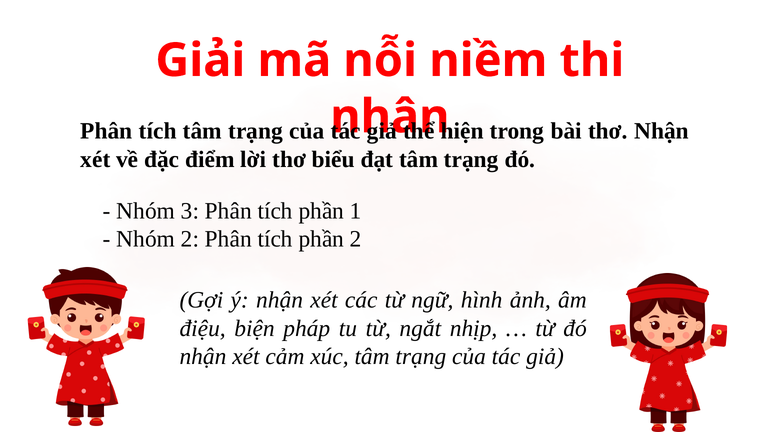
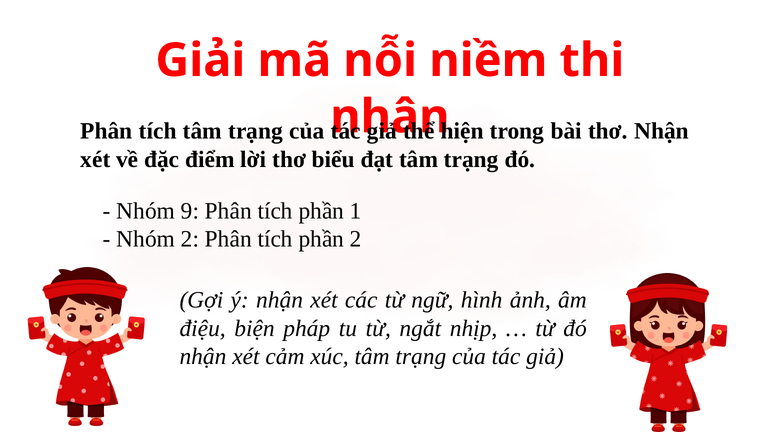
3: 3 -> 9
